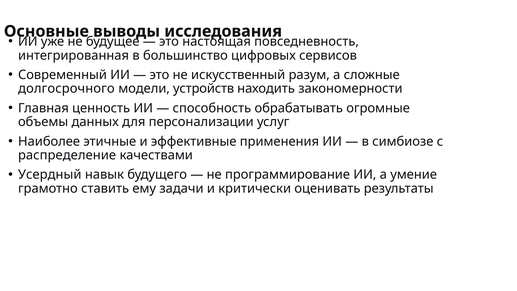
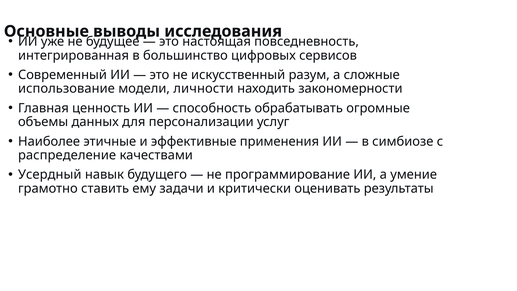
долгосрочного: долгосрочного -> использование
устройств: устройств -> личности
